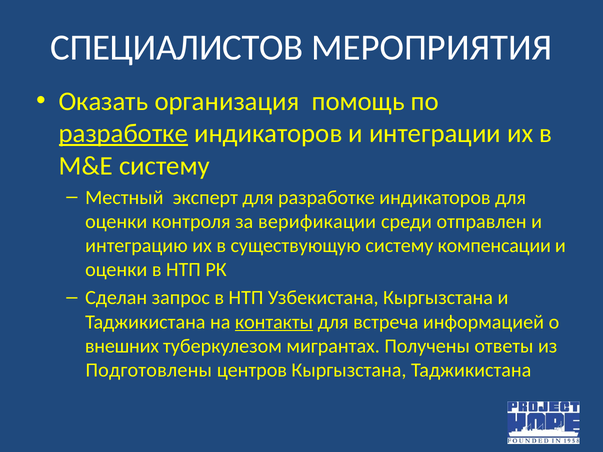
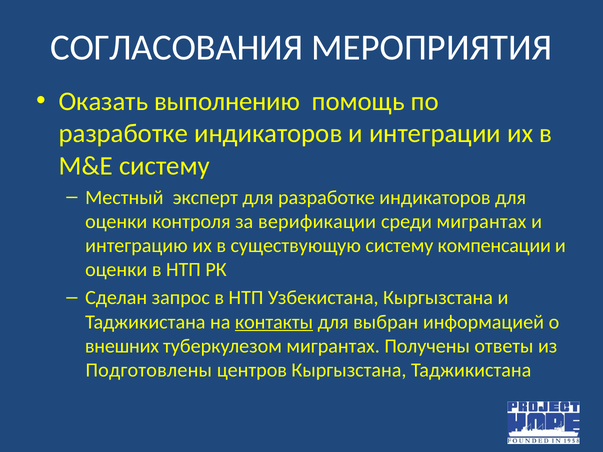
СПЕЦИАЛИСТОВ: СПЕЦИАЛИСТОВ -> СОГЛАСОВАНИЯ
организация: организация -> выполнению
разработке at (123, 134) underline: present -> none
среди отправлен: отправлен -> мигрантах
встреча: встреча -> выбран
